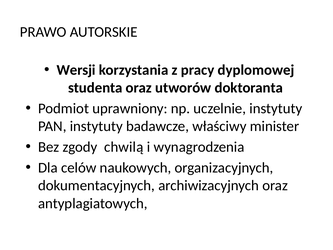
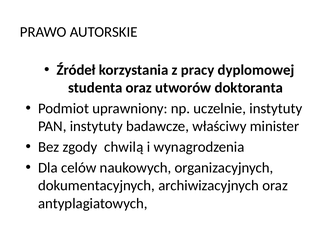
Wersji: Wersji -> Źródeł
